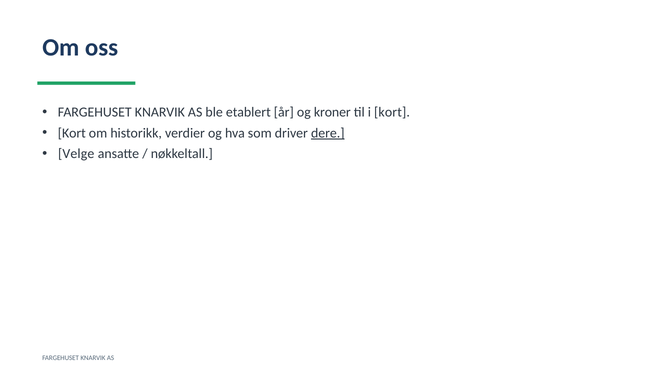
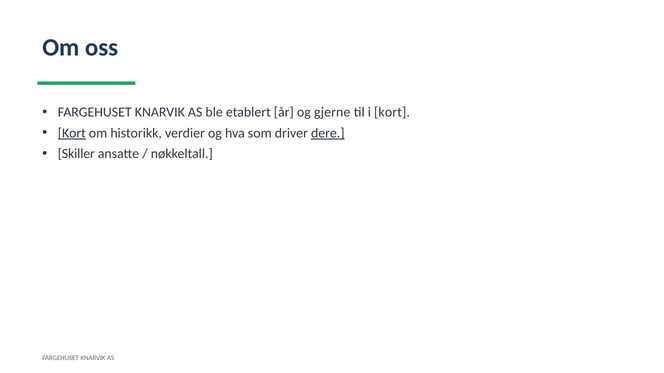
kroner: kroner -> gjerne
Kort at (72, 133) underline: none -> present
Velge: Velge -> Skiller
